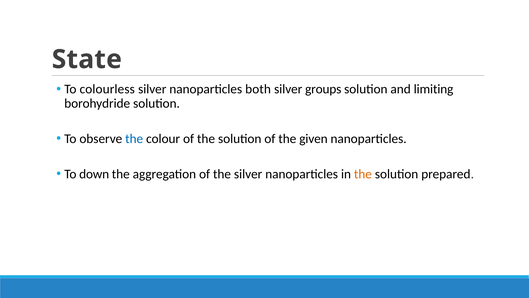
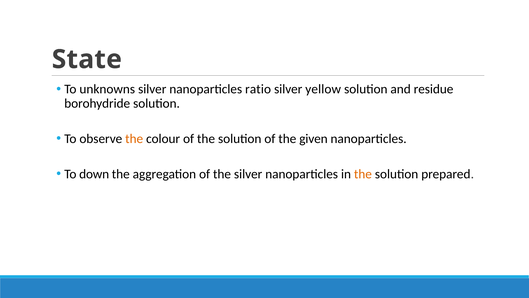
colourless: colourless -> unknowns
both: both -> ratio
groups: groups -> yellow
limiting: limiting -> residue
the at (134, 139) colour: blue -> orange
